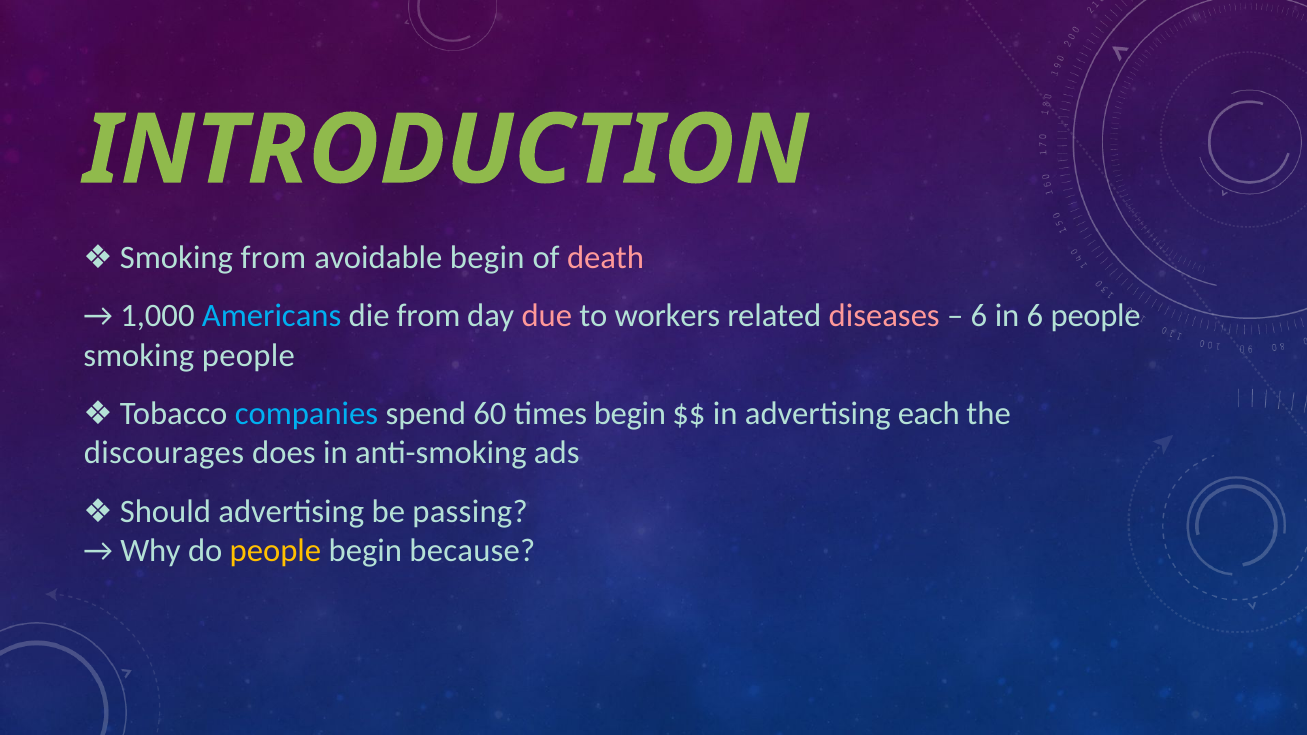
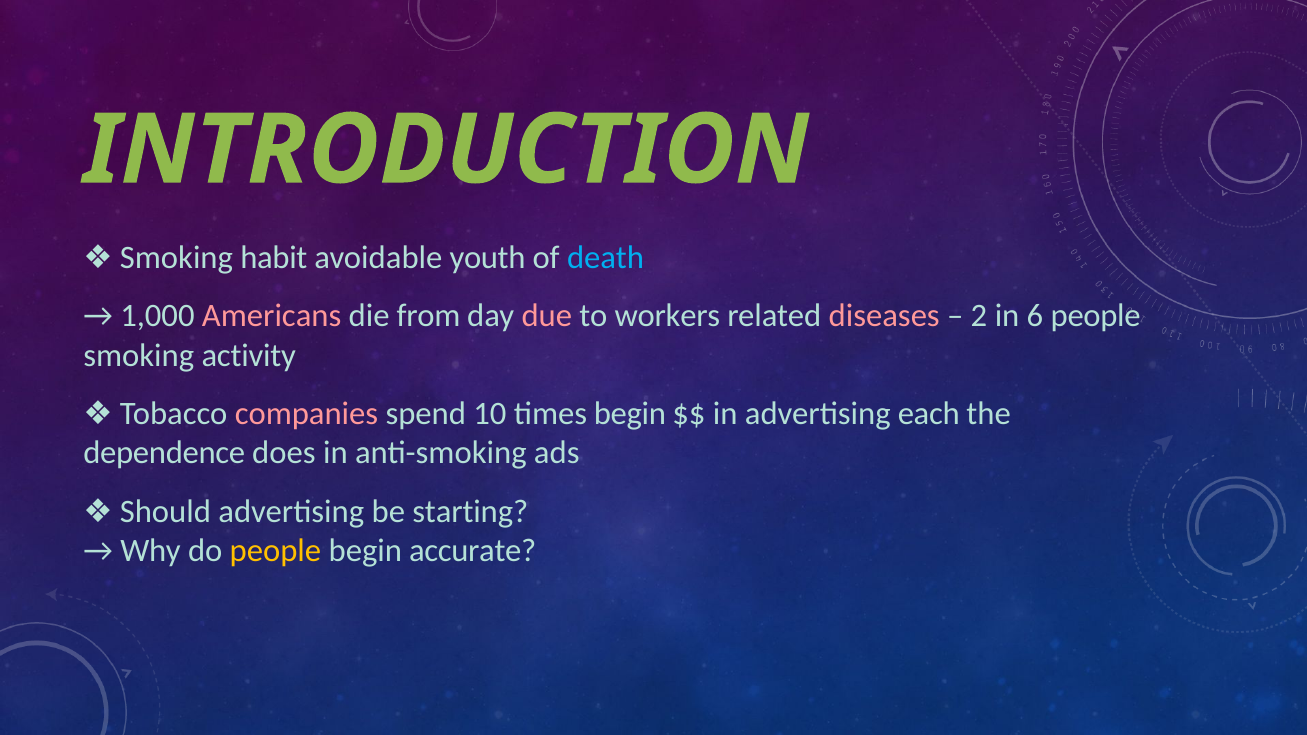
from at (274, 258): from -> habit
avoidable begin: begin -> youth
death colour: pink -> light blue
Americans colour: light blue -> pink
6 at (979, 316): 6 -> 2
smoking people: people -> activity
companies colour: light blue -> pink
60: 60 -> 10
discourages: discourages -> dependence
passing: passing -> starting
because: because -> accurate
